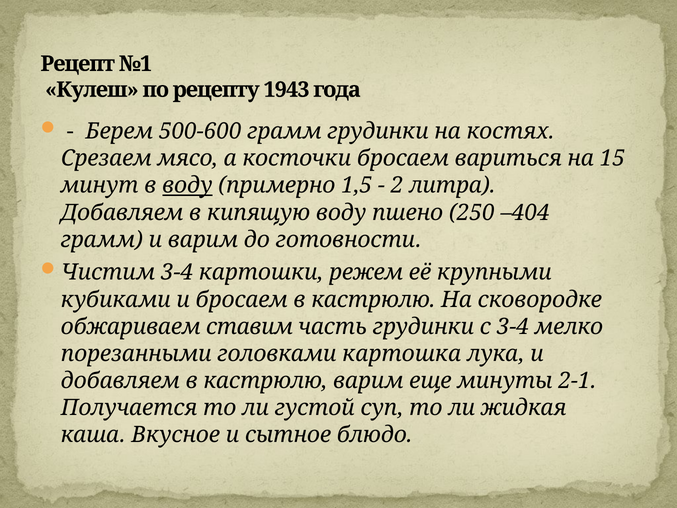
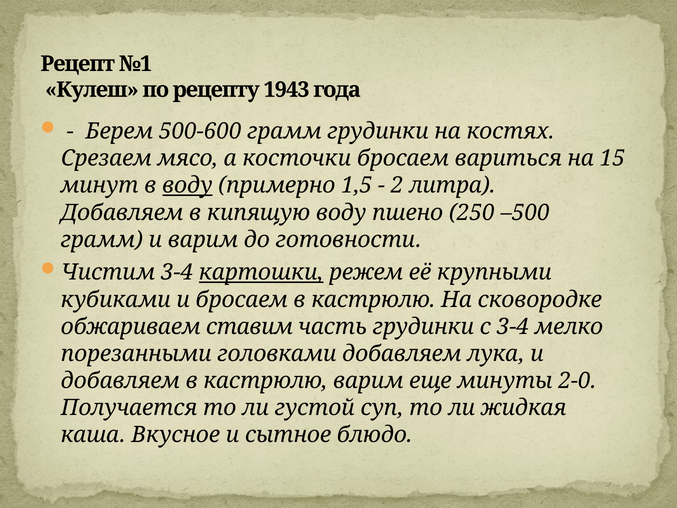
–404: –404 -> –500
картошки underline: none -> present
головками картошка: картошка -> добавляем
2-1: 2-1 -> 2-0
